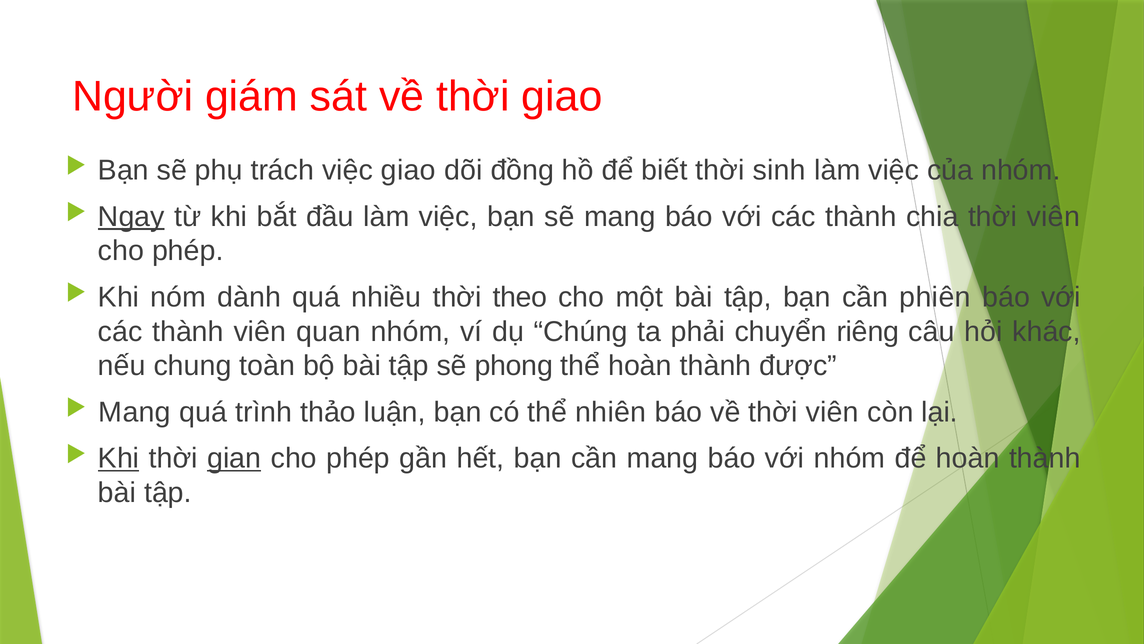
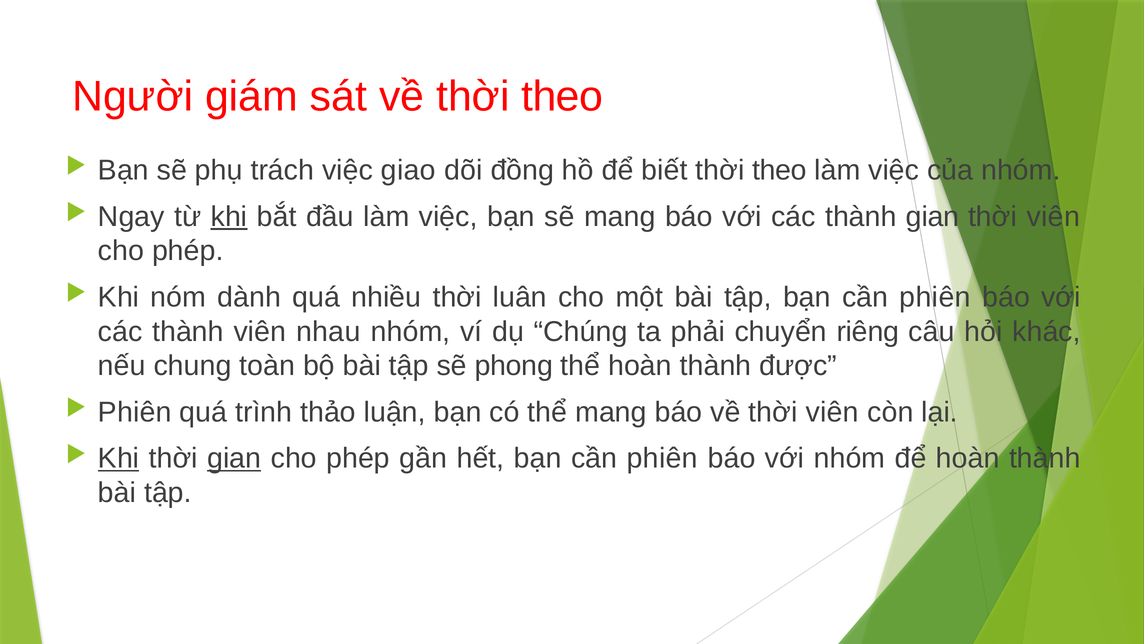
về thời giao: giao -> theo
biết thời sinh: sinh -> theo
Ngay underline: present -> none
khi at (229, 216) underline: none -> present
thành chia: chia -> gian
theo: theo -> luân
quan: quan -> nhau
Mang at (135, 412): Mang -> Phiên
thể nhiên: nhiên -> mang
hết bạn cần mang: mang -> phiên
